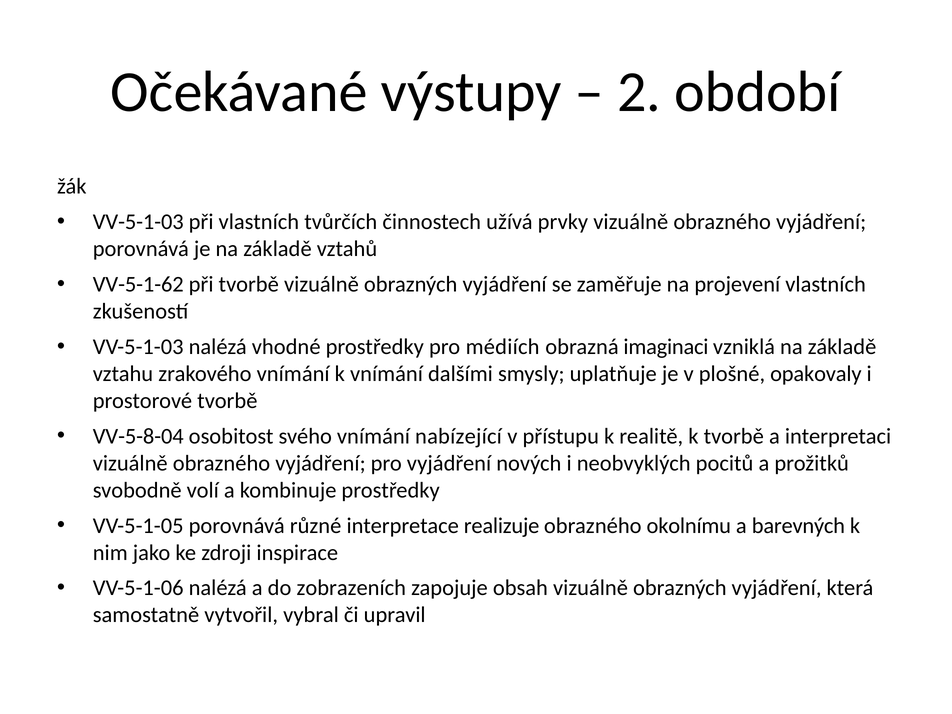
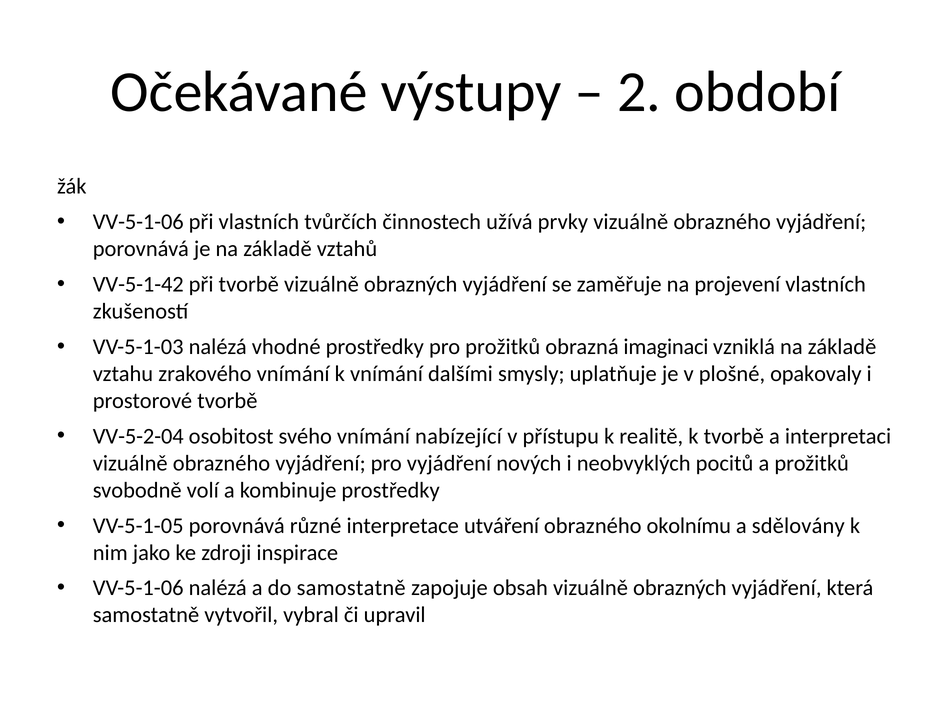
VV-5-1-03 at (138, 222): VV-5-1-03 -> VV-5-1-06
VV-5-1-62: VV-5-1-62 -> VV-5-1-42
pro médiích: médiích -> prožitků
VV-5-8-04: VV-5-8-04 -> VV-5-2-04
realizuje: realizuje -> utváření
barevných: barevných -> sdělovány
do zobrazeních: zobrazeních -> samostatně
